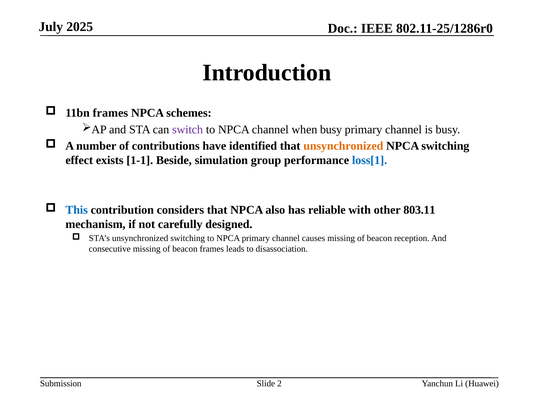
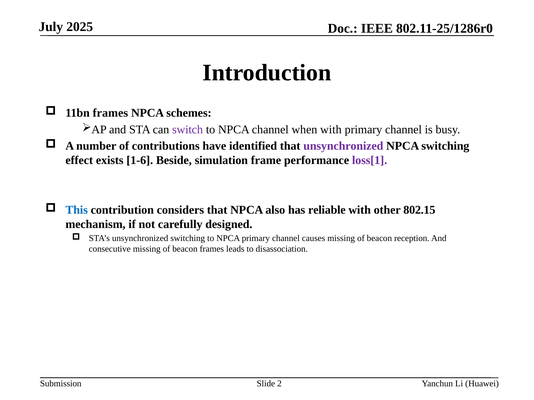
when busy: busy -> with
unsynchronized at (343, 146) colour: orange -> purple
1-1: 1-1 -> 1-6
group: group -> frame
loss[1 colour: blue -> purple
803.11: 803.11 -> 802.15
